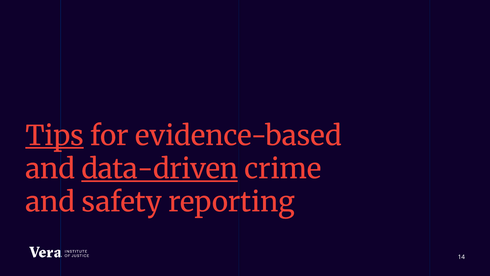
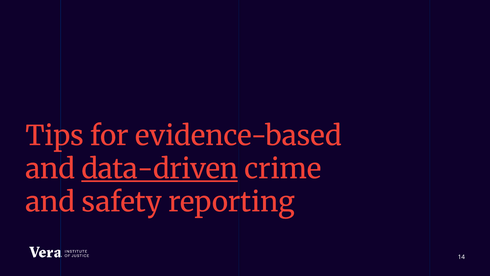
Tips underline: present -> none
